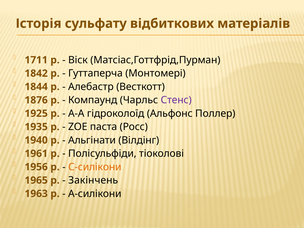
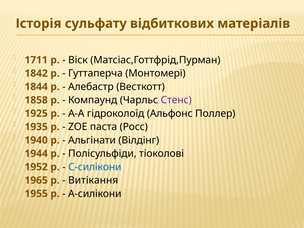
1876: 1876 -> 1858
1961: 1961 -> 1944
1956: 1956 -> 1952
С-силікони colour: orange -> blue
Закінчень: Закінчень -> Витікання
1963: 1963 -> 1955
